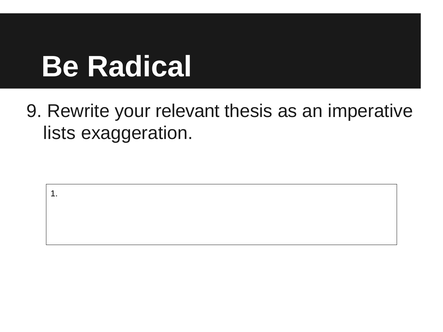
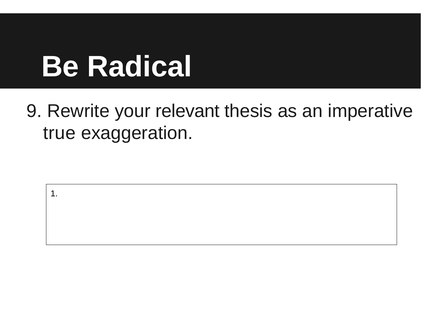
lists: lists -> true
